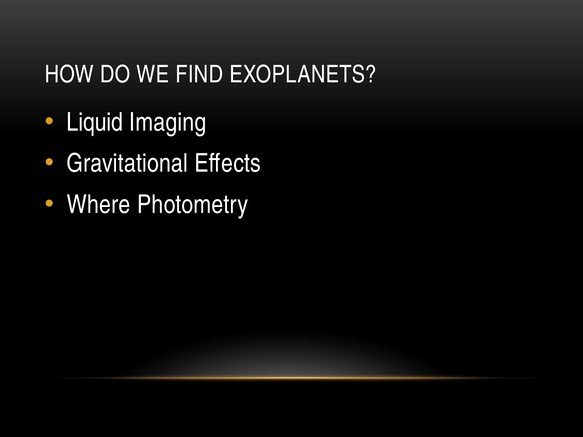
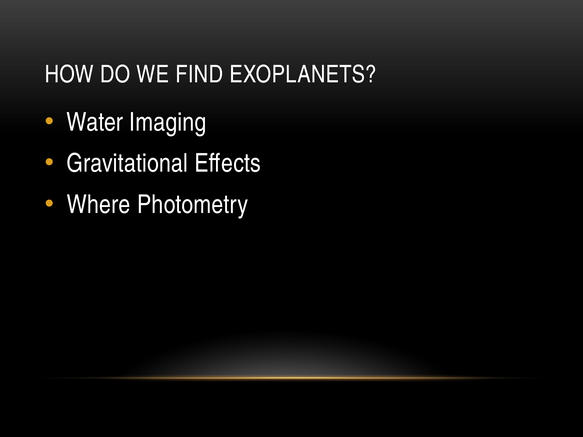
Liquid: Liquid -> Water
